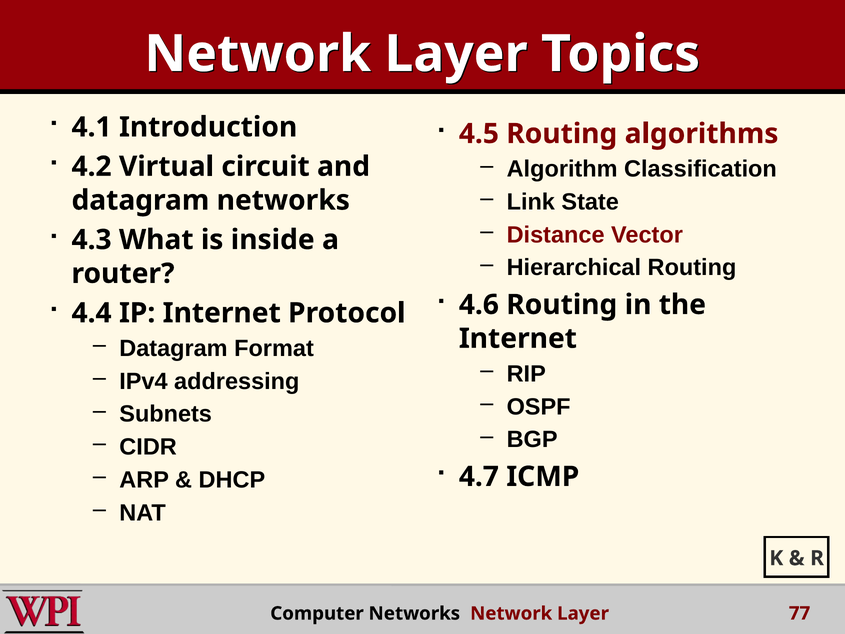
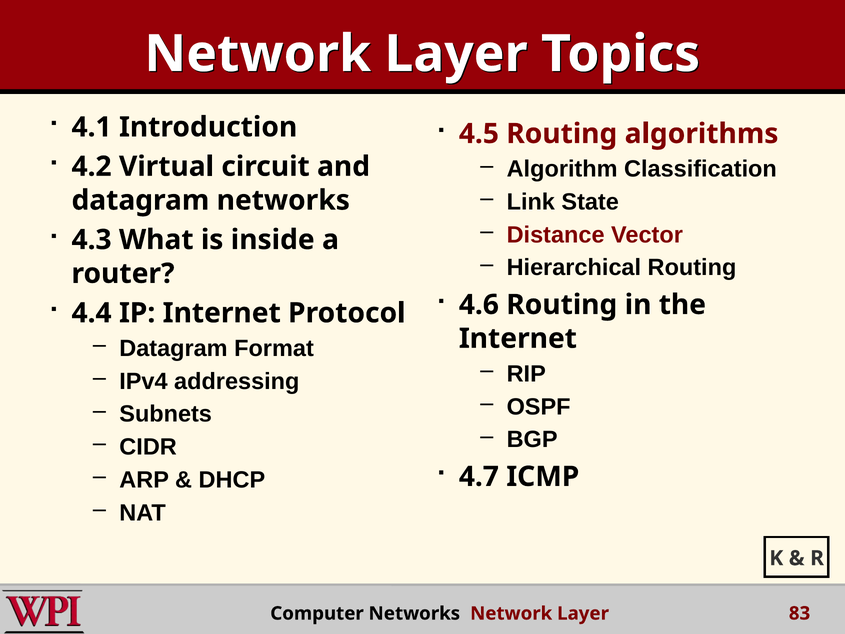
77: 77 -> 83
